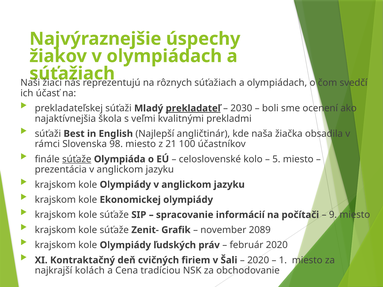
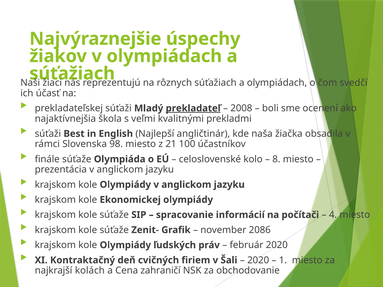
2030: 2030 -> 2008
súťaže at (77, 159) underline: present -> none
5: 5 -> 8
9: 9 -> 4
2089: 2089 -> 2086
tradíciou: tradíciou -> zahraničí
